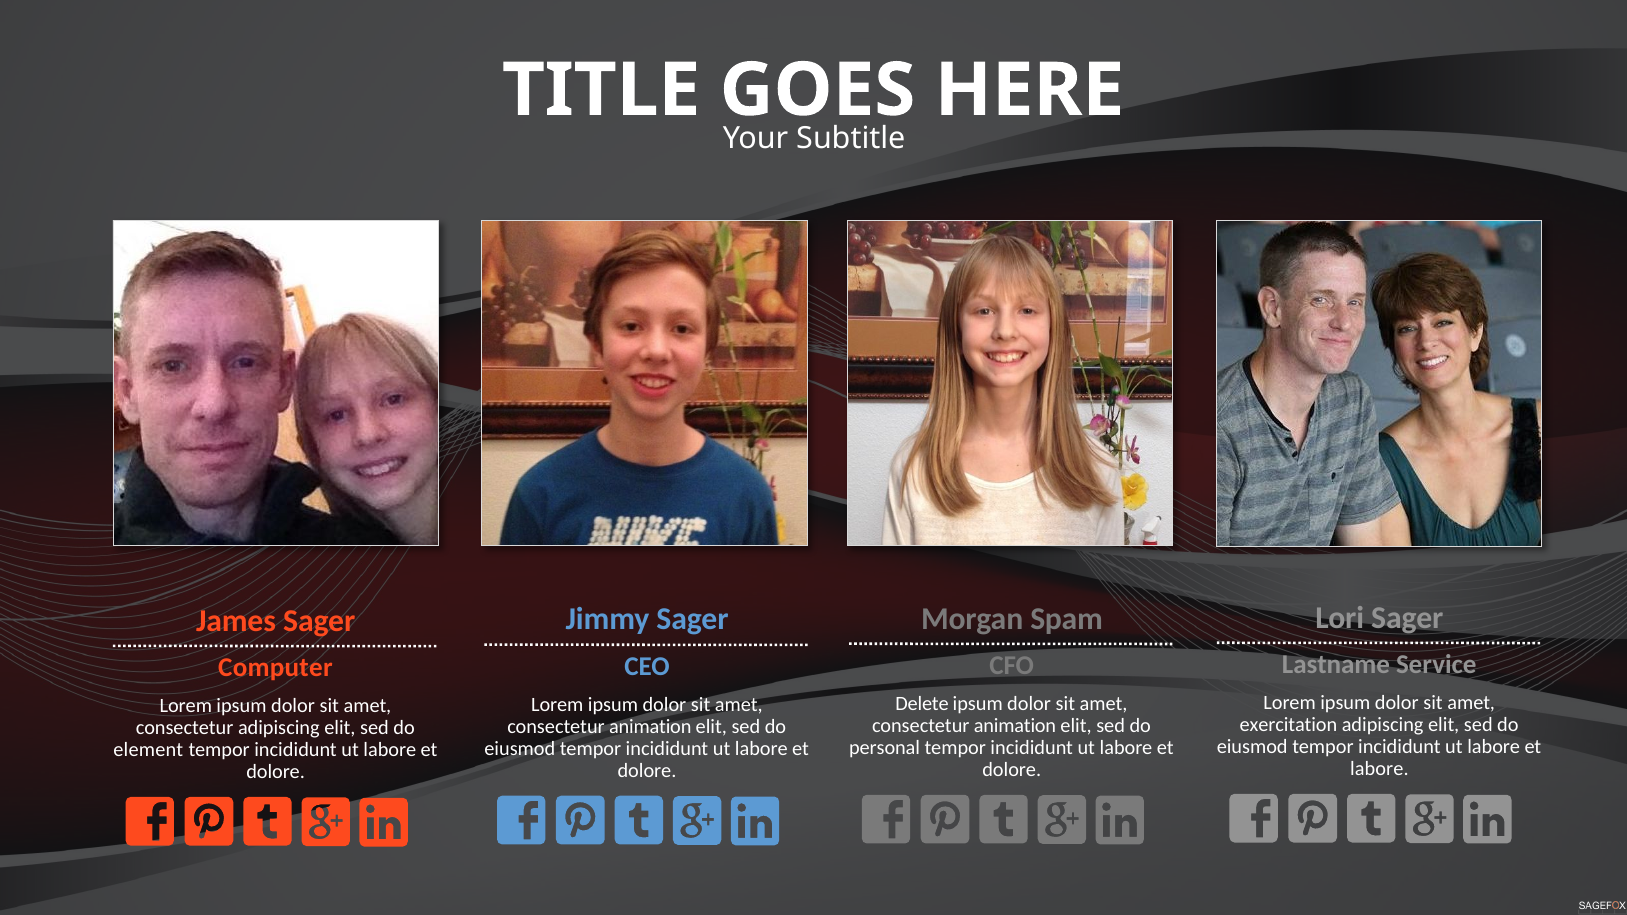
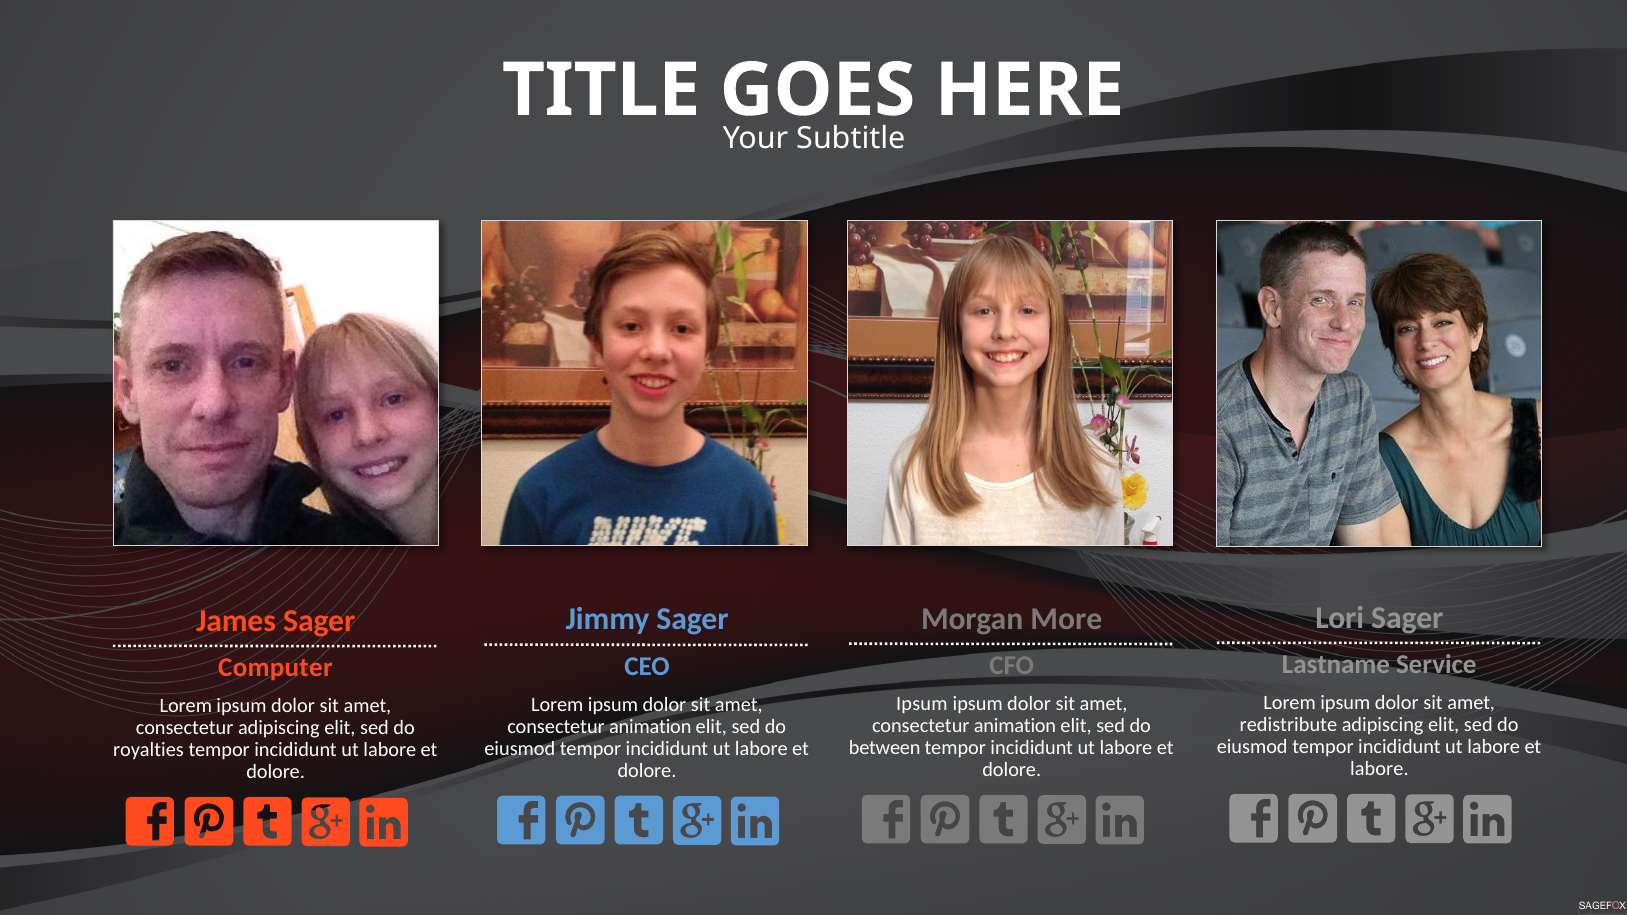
Spam: Spam -> More
Delete at (922, 704): Delete -> Ipsum
exercitation: exercitation -> redistribute
personal: personal -> between
element: element -> royalties
